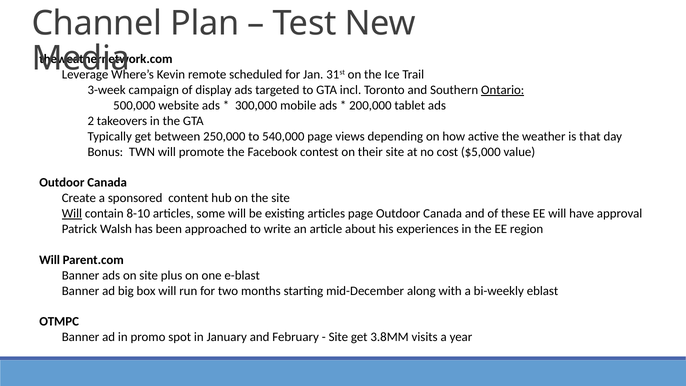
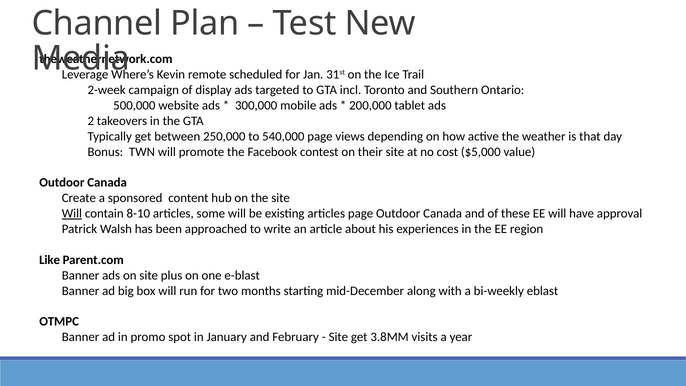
3-week: 3-week -> 2-week
Ontario underline: present -> none
Will at (50, 260): Will -> Like
